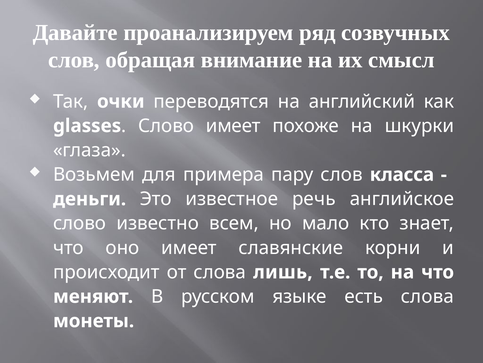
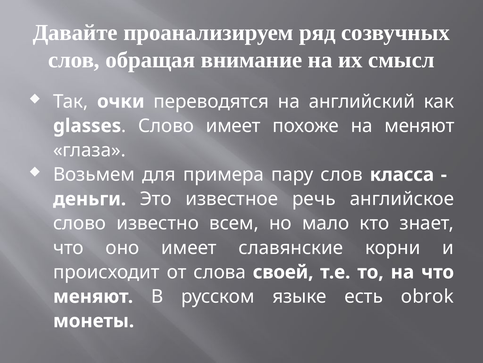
на шкурки: шкурки -> меняют
лишь: лишь -> своей
есть слова: слова -> obrok
